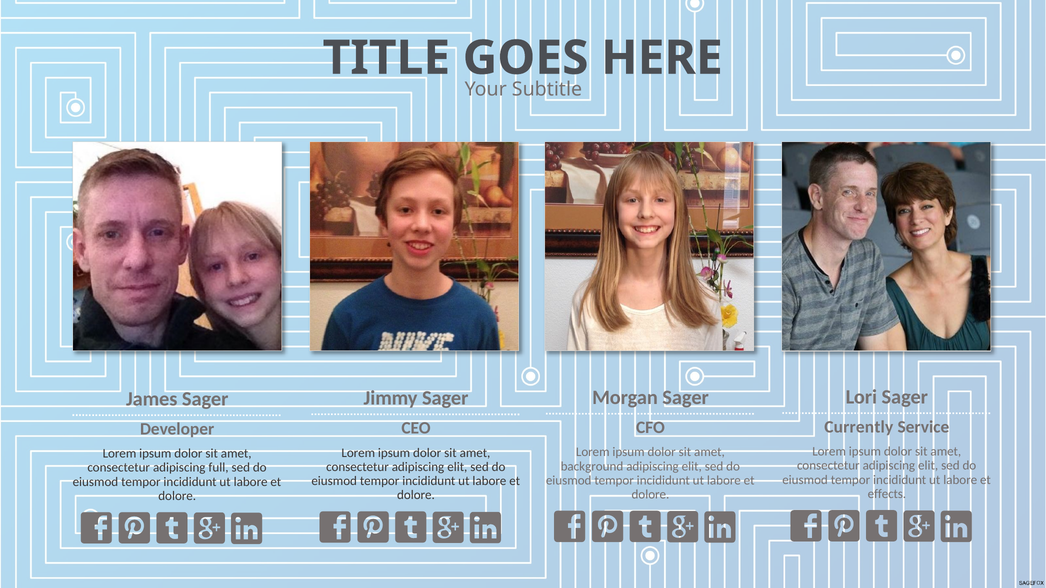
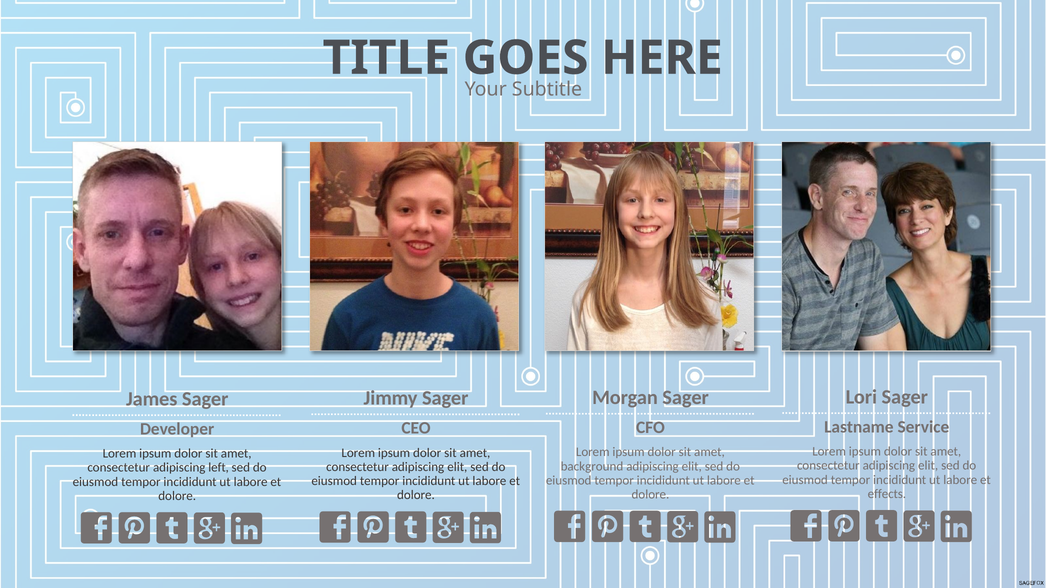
Currently: Currently -> Lastname
full: full -> left
